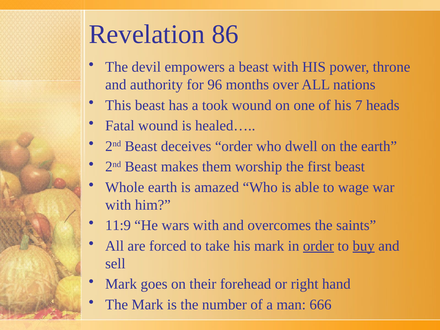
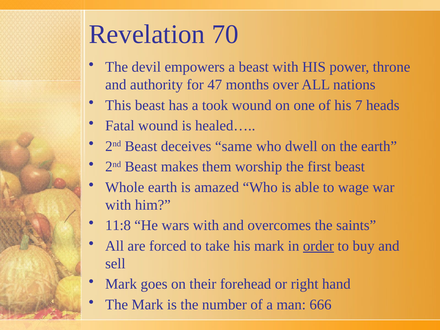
86: 86 -> 70
96: 96 -> 47
deceives order: order -> same
11:9: 11:9 -> 11:8
buy underline: present -> none
